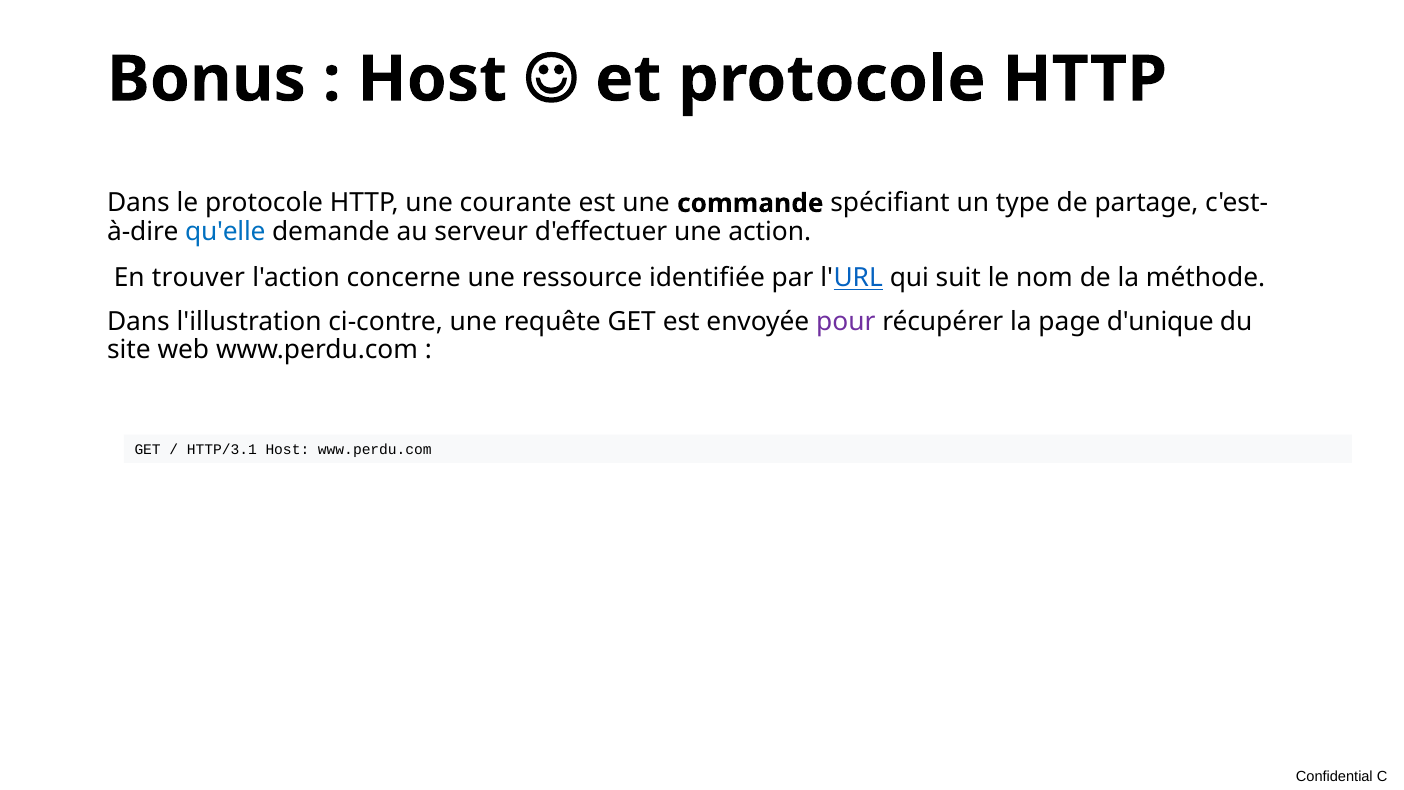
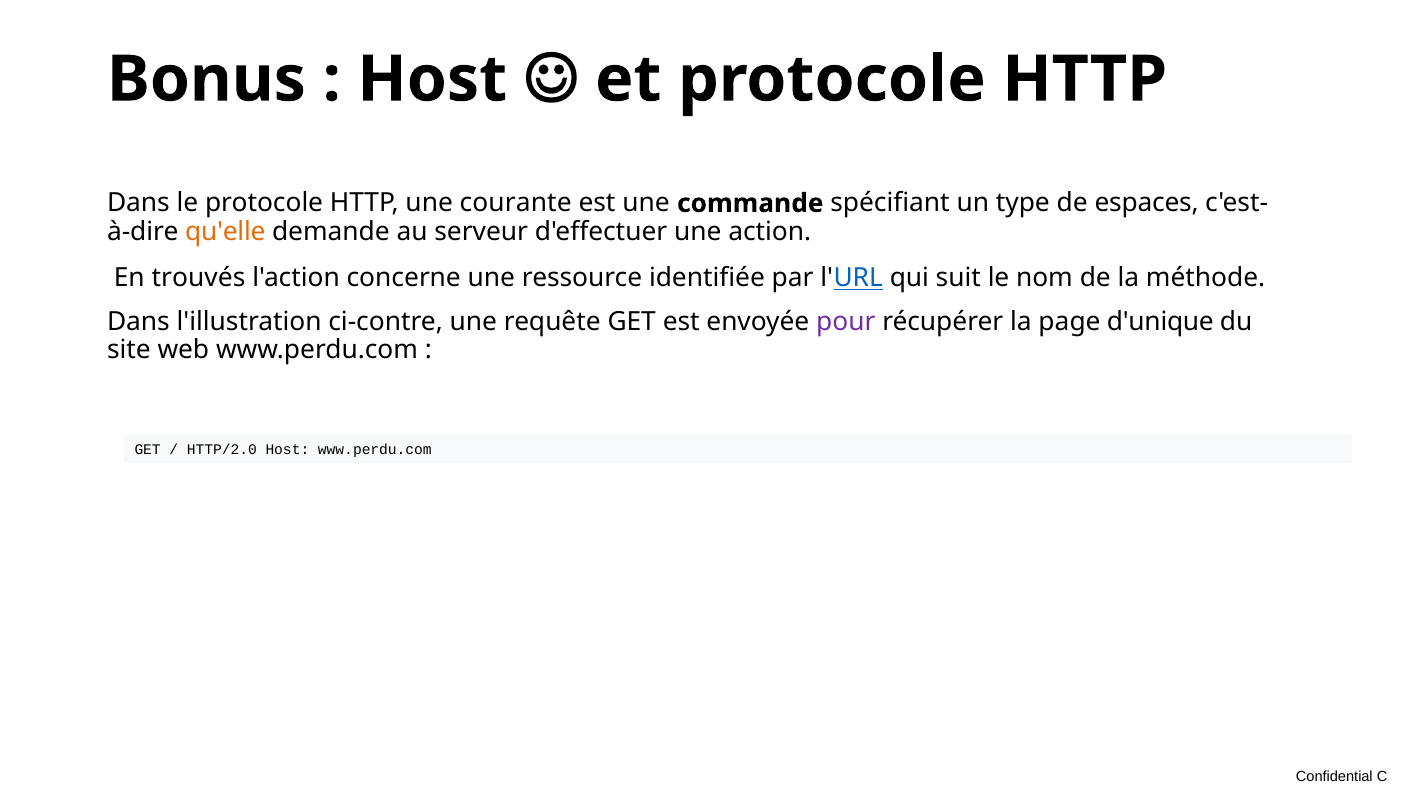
partage: partage -> espaces
qu'elle colour: blue -> orange
trouver: trouver -> trouvés
HTTP/3.1: HTTP/3.1 -> HTTP/2.0
